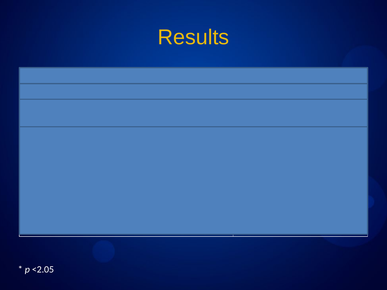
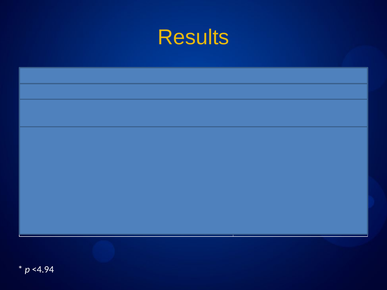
<2.05: <2.05 -> <4.94
